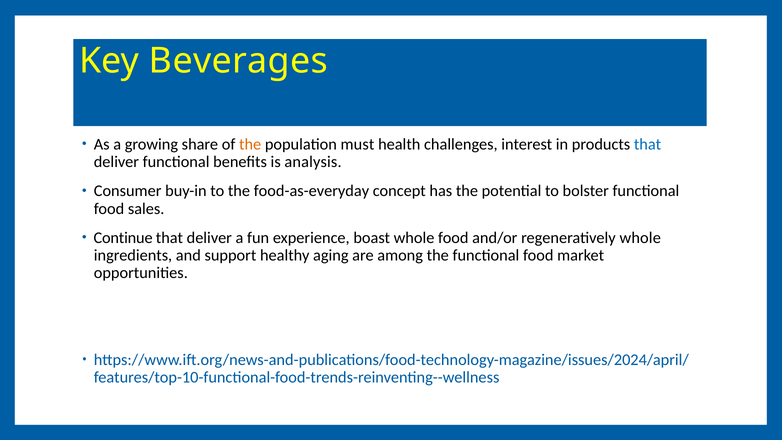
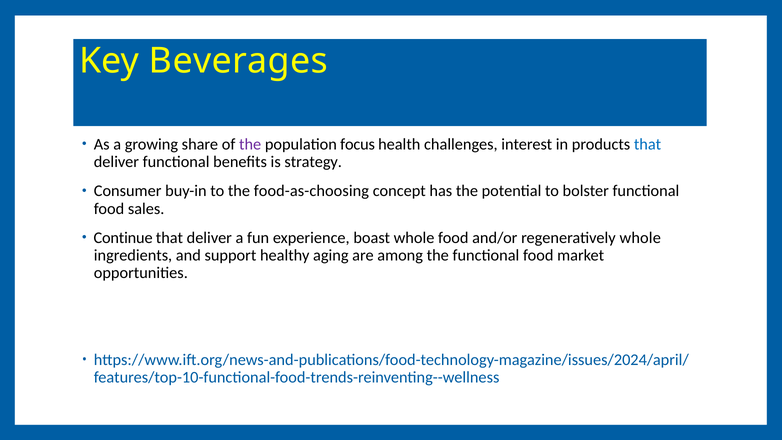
the at (250, 144) colour: orange -> purple
must: must -> focus
analysis: analysis -> strategy
food-as-everyday: food-as-everyday -> food-as-choosing
